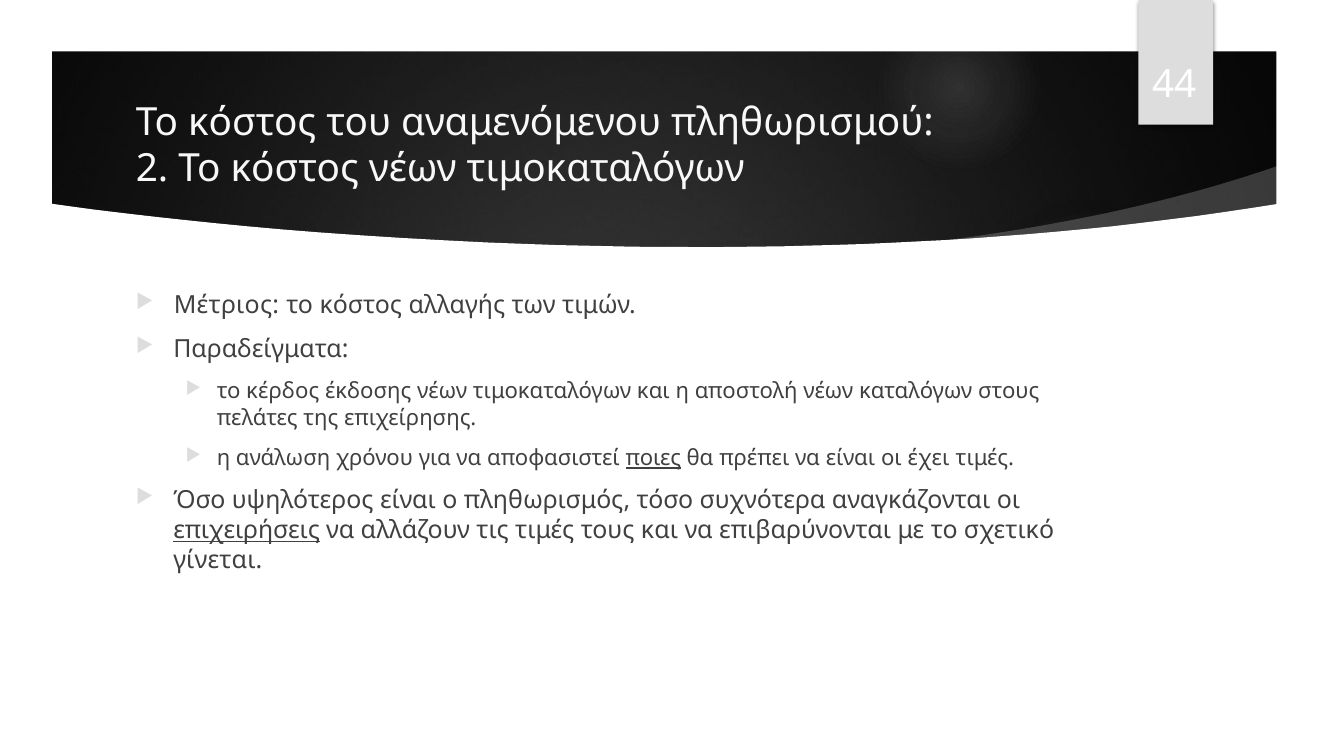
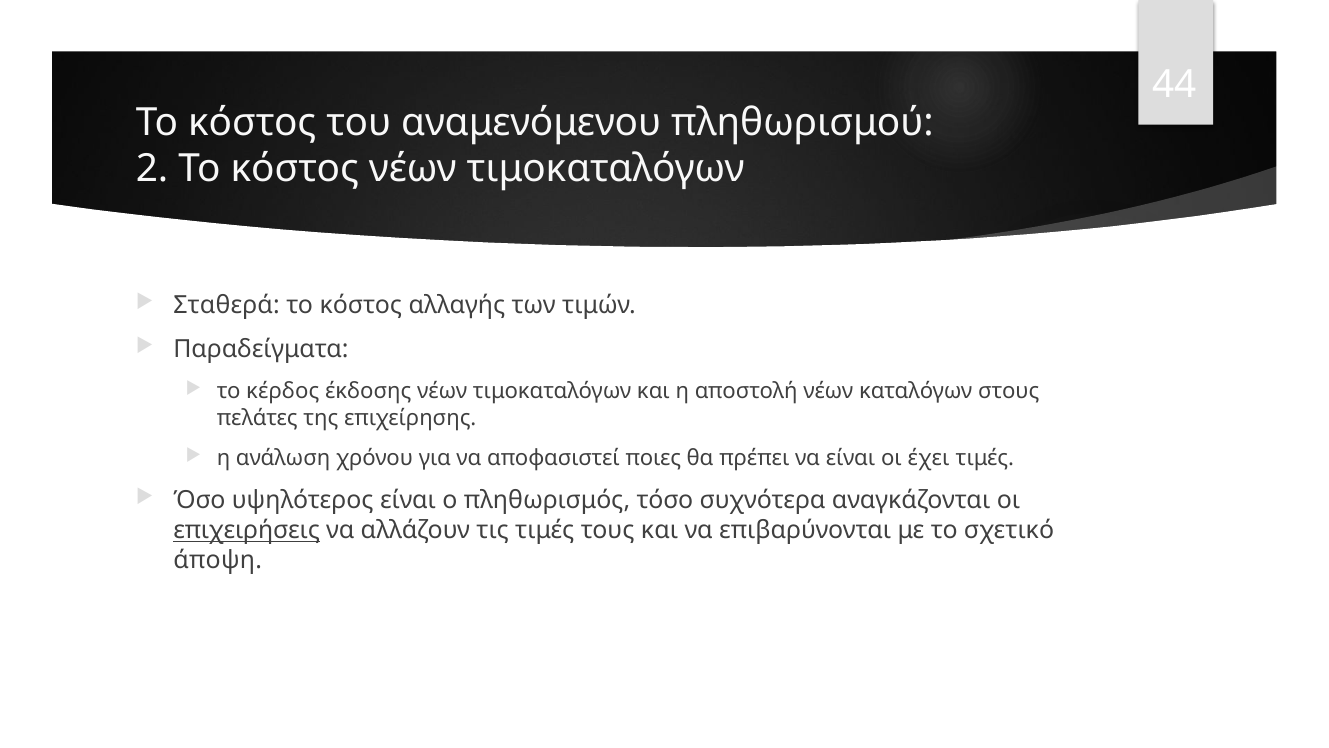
Μέτριος: Μέτριος -> Σταθερά
ποιες underline: present -> none
γίνεται: γίνεται -> άποψη
